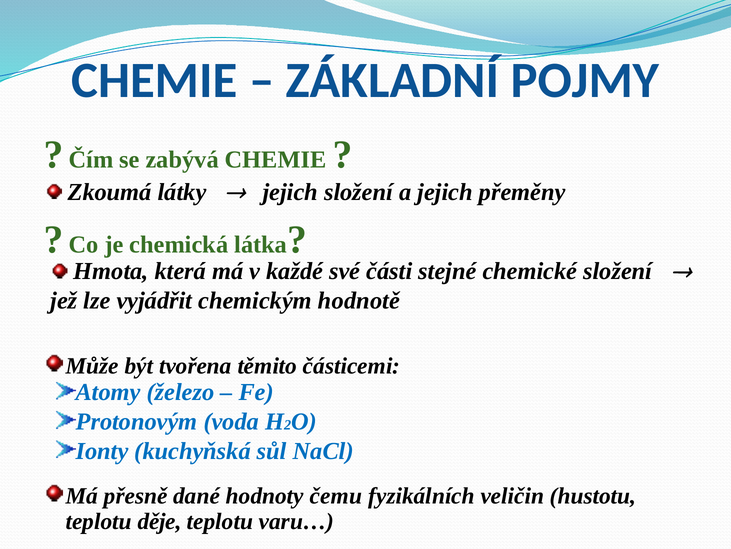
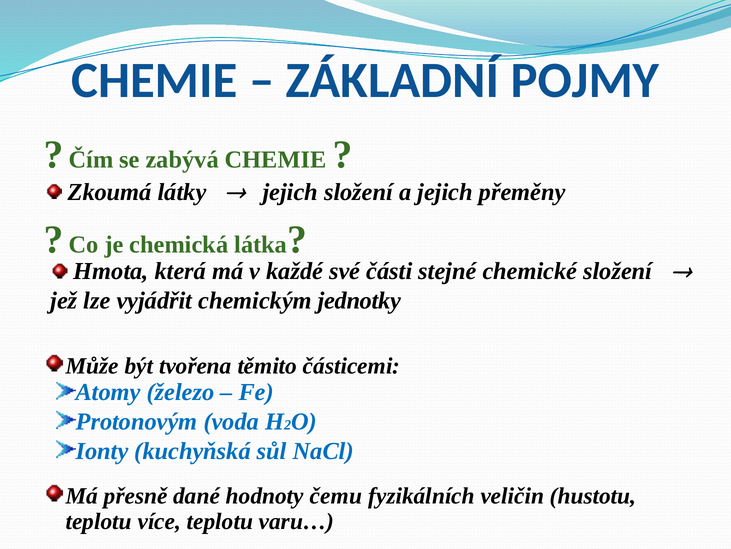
hodnotě: hodnotě -> jednotky
děje: děje -> více
